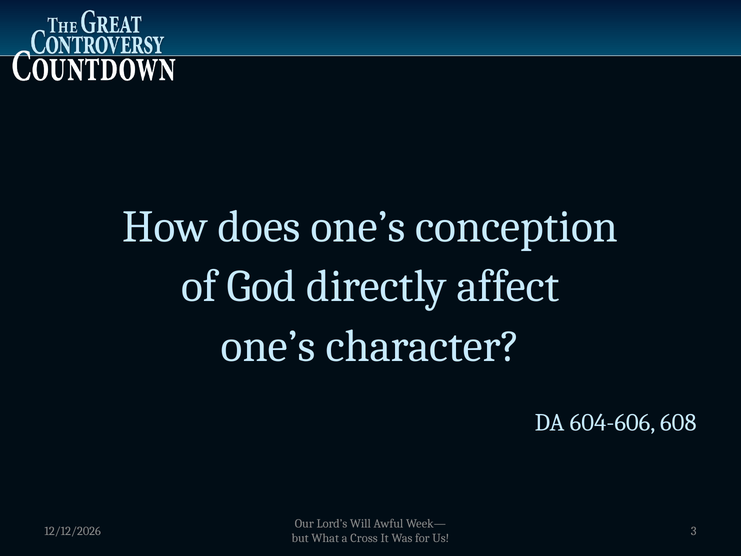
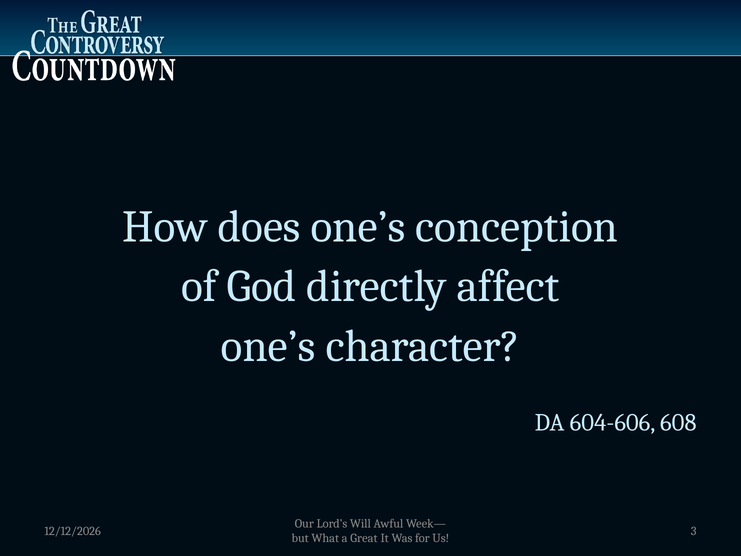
Cross: Cross -> Great
